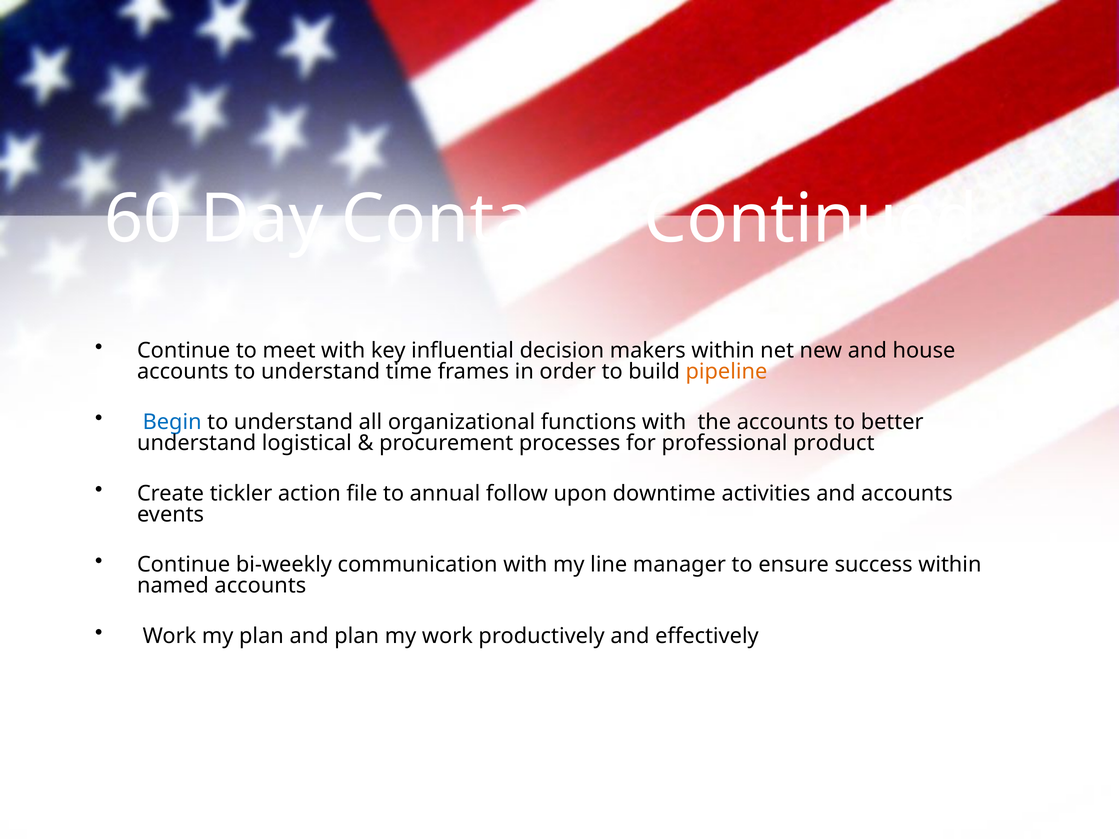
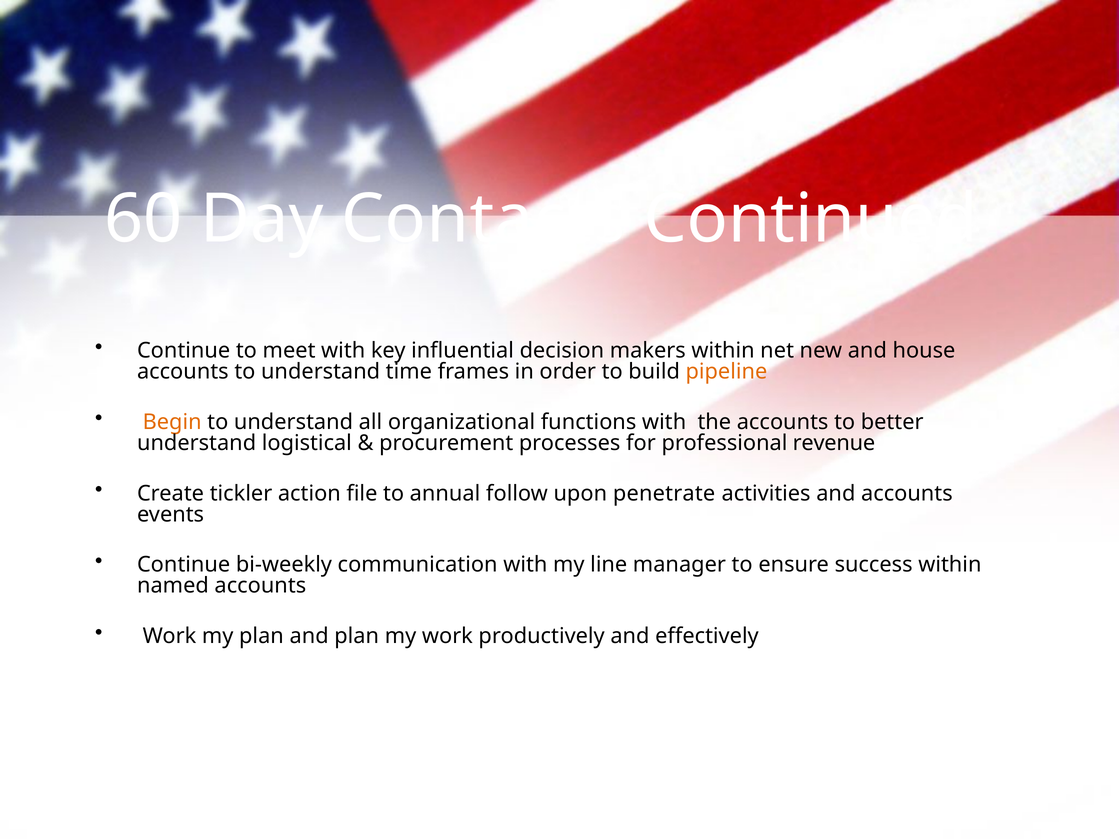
Begin colour: blue -> orange
product: product -> revenue
downtime: downtime -> penetrate
